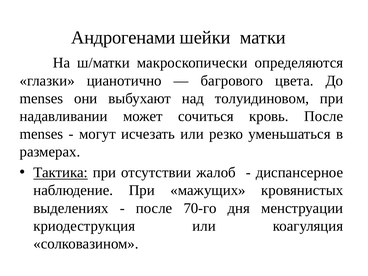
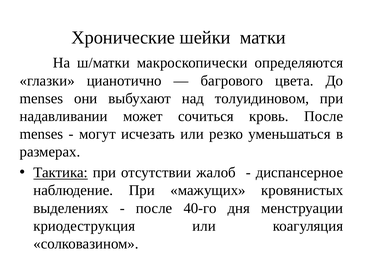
Андрогенами: Андрогенами -> Хронические
70-го: 70-го -> 40-го
